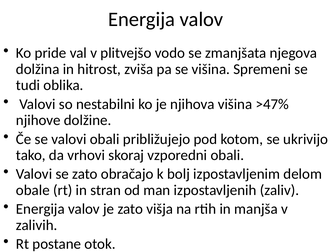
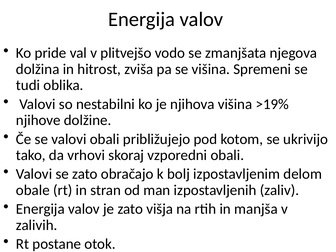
>47%: >47% -> >19%
